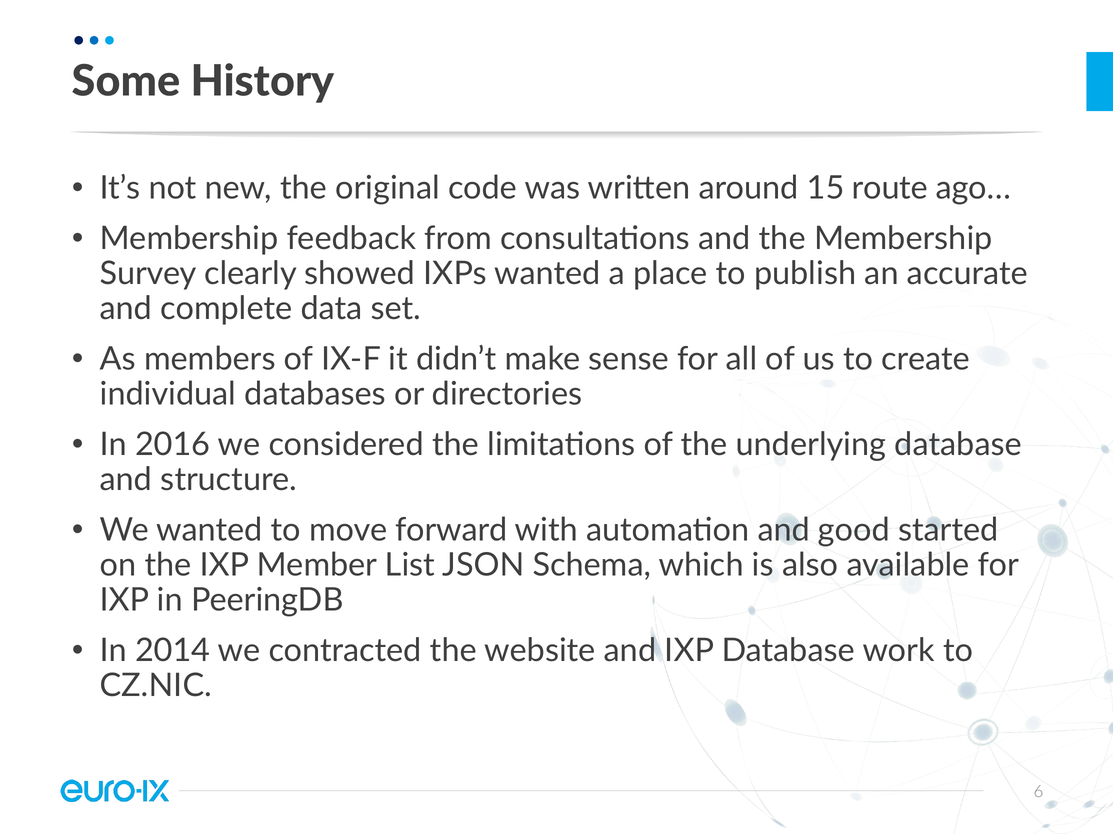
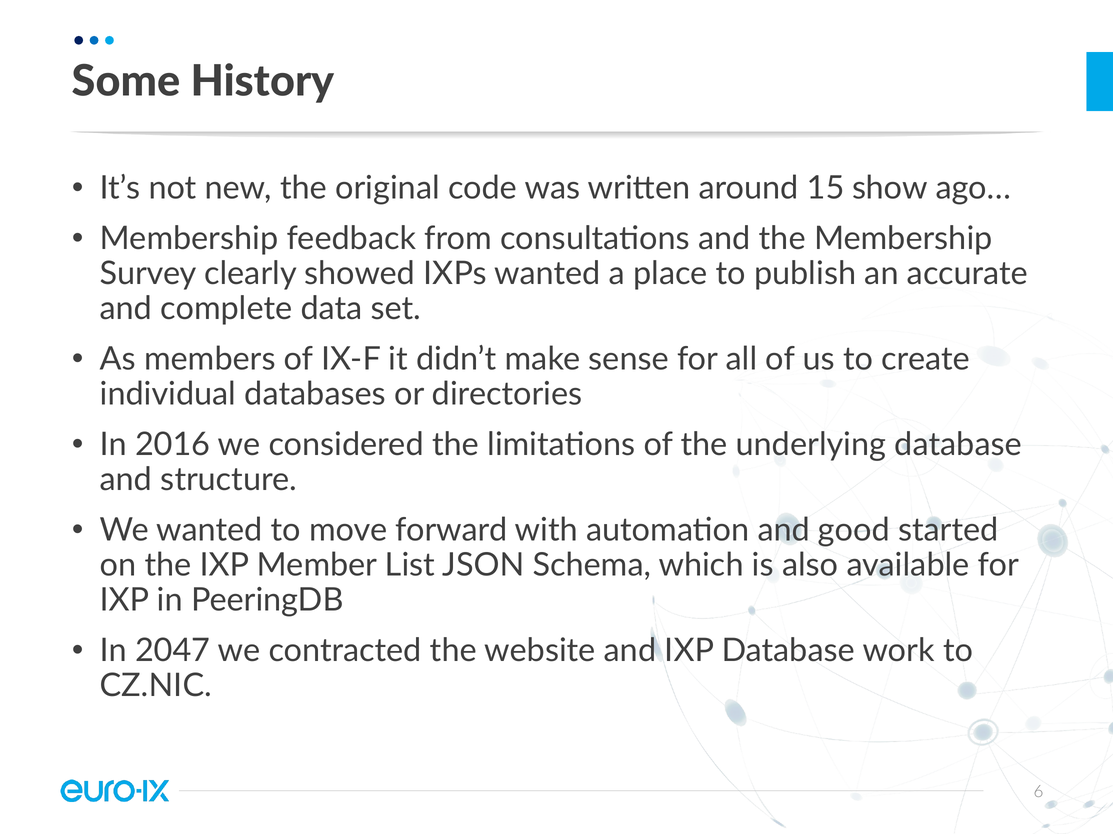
route: route -> show
2014: 2014 -> 2047
